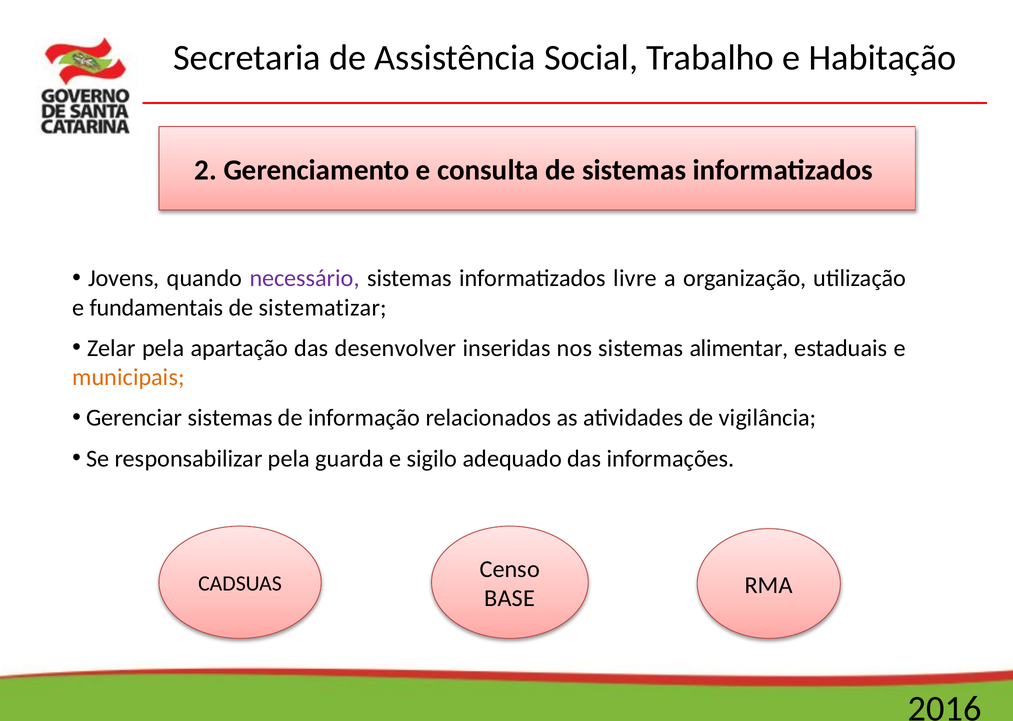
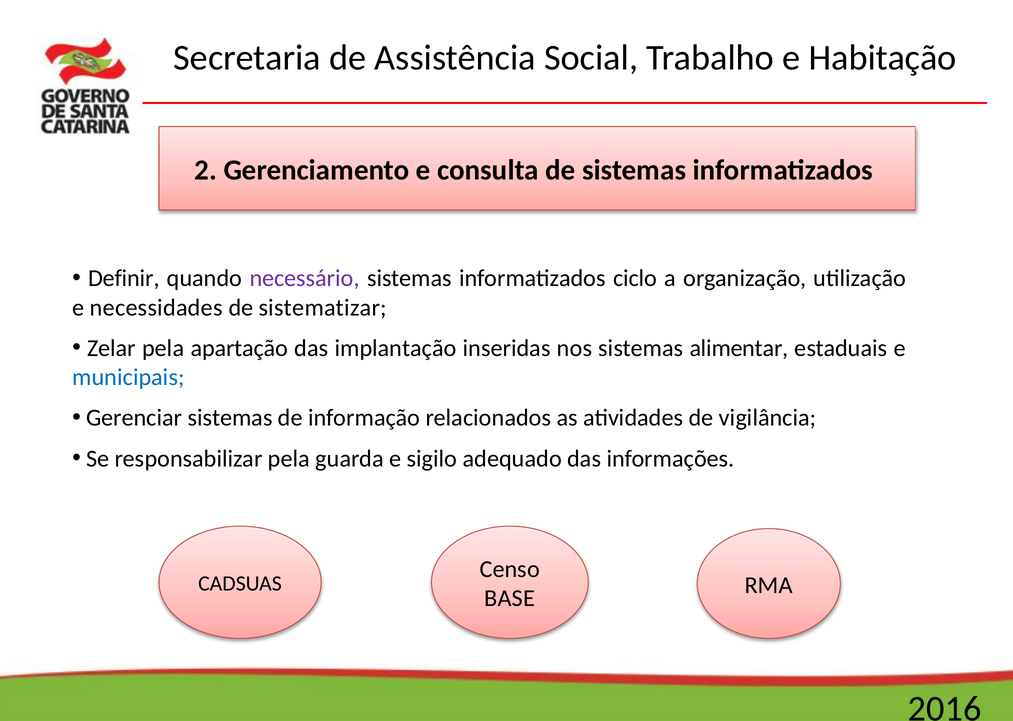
Jovens: Jovens -> Definir
livre: livre -> ciclo
fundamentais: fundamentais -> necessidades
desenvolver: desenvolver -> implantação
municipais colour: orange -> blue
